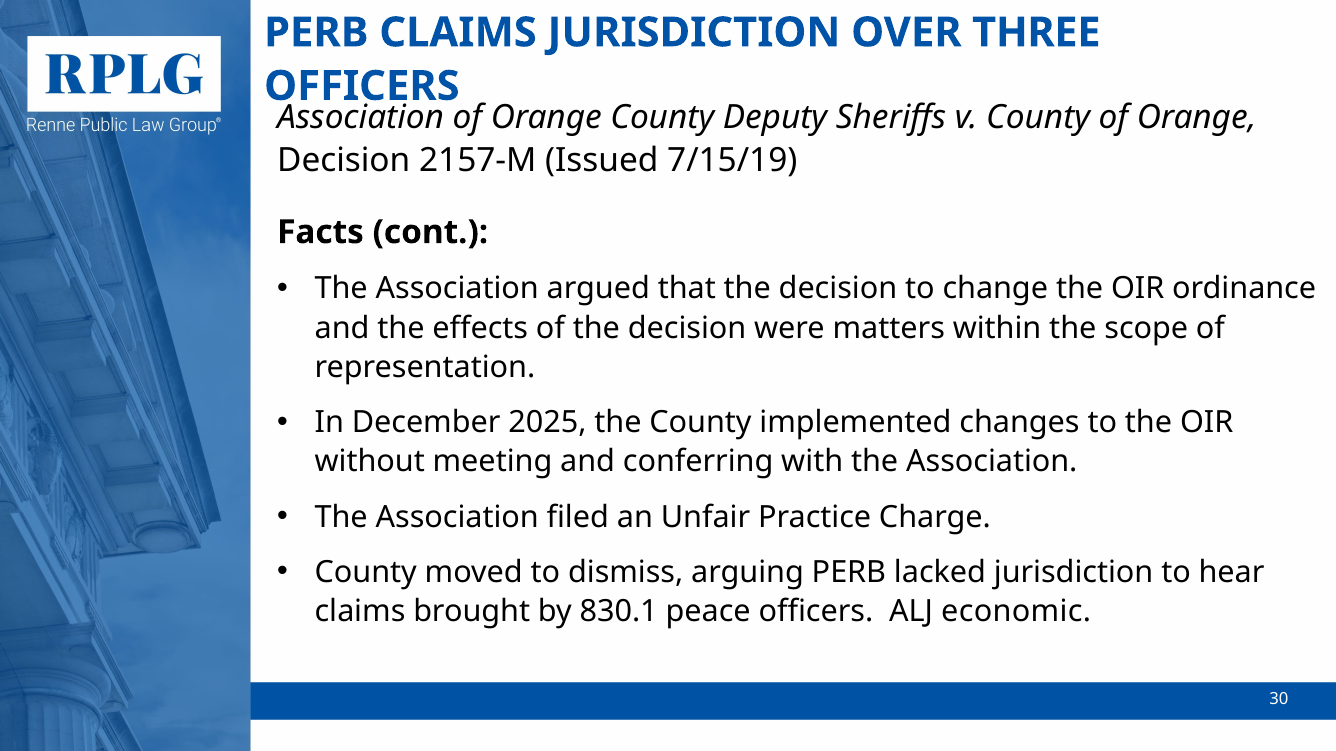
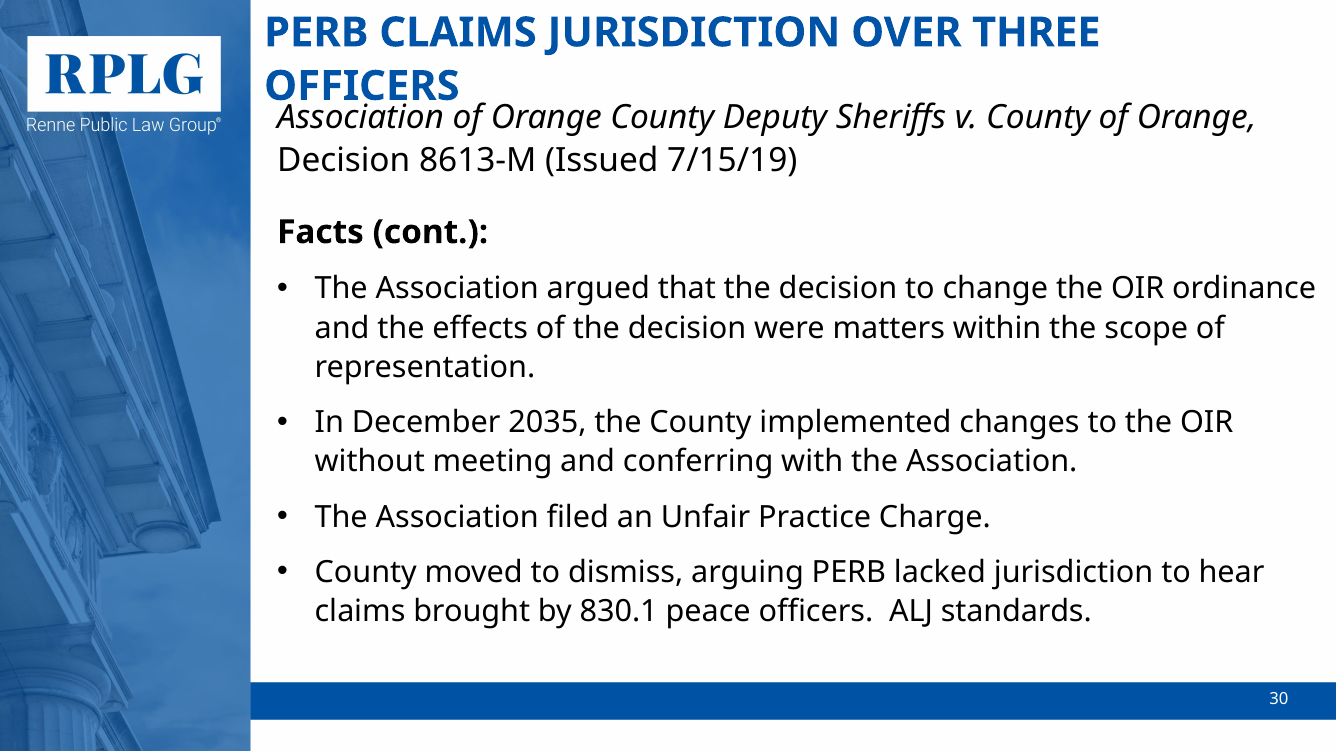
2157-M: 2157-M -> 8613-M
2025: 2025 -> 2035
economic: economic -> standards
